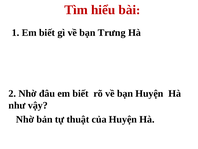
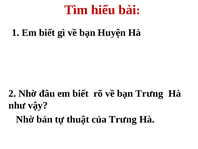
Trưng: Trưng -> Huyện
bạn Huyện: Huyện -> Trưng
của Huyện: Huyện -> Trưng
